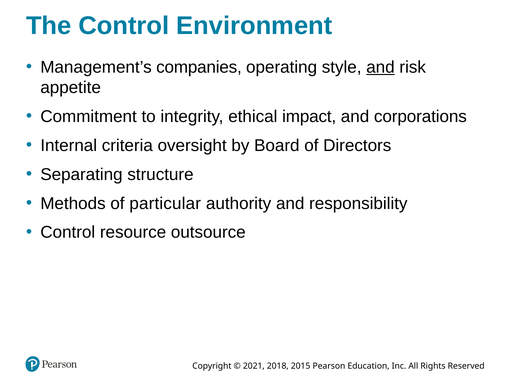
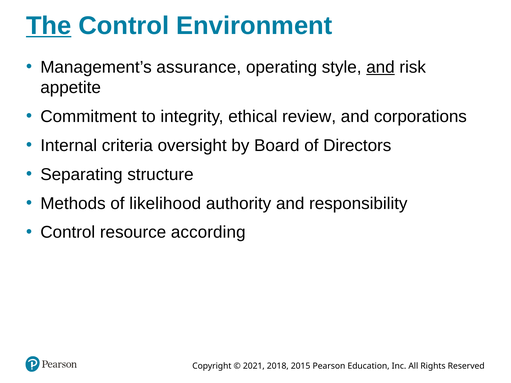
The underline: none -> present
companies: companies -> assurance
impact: impact -> review
particular: particular -> likelihood
outsource: outsource -> according
